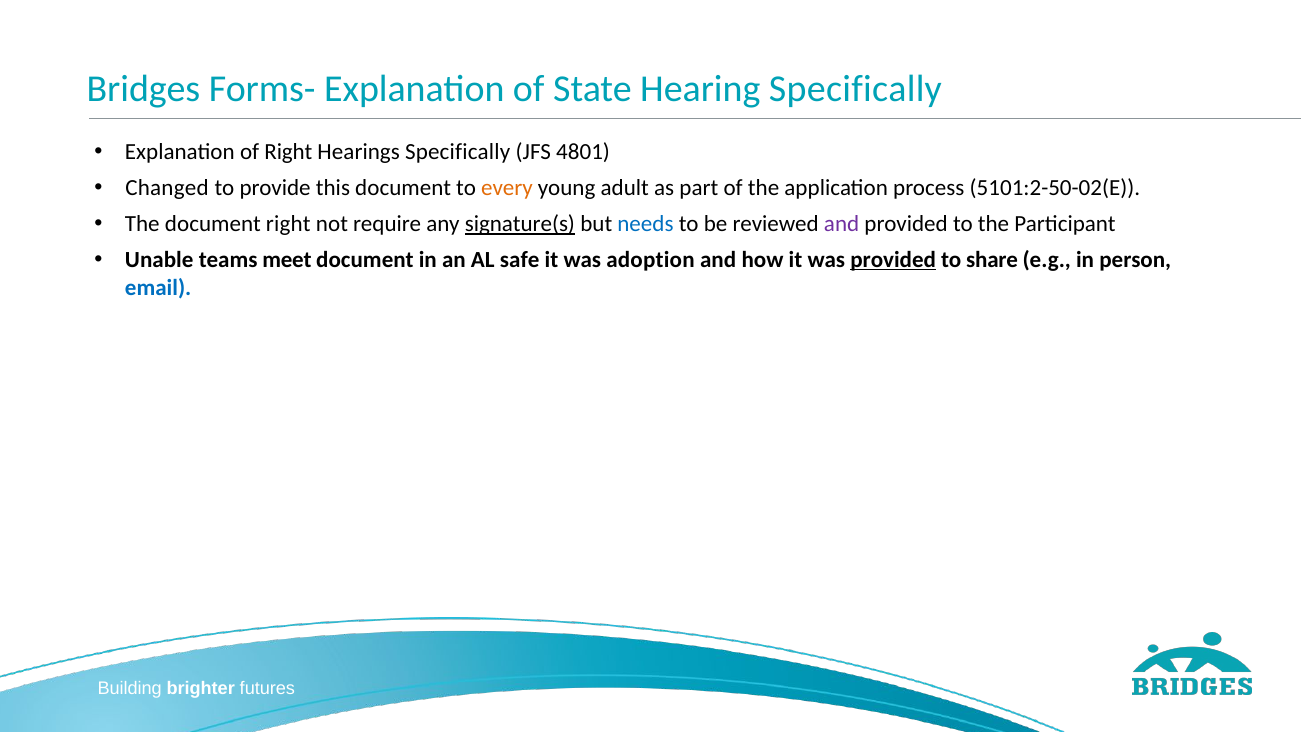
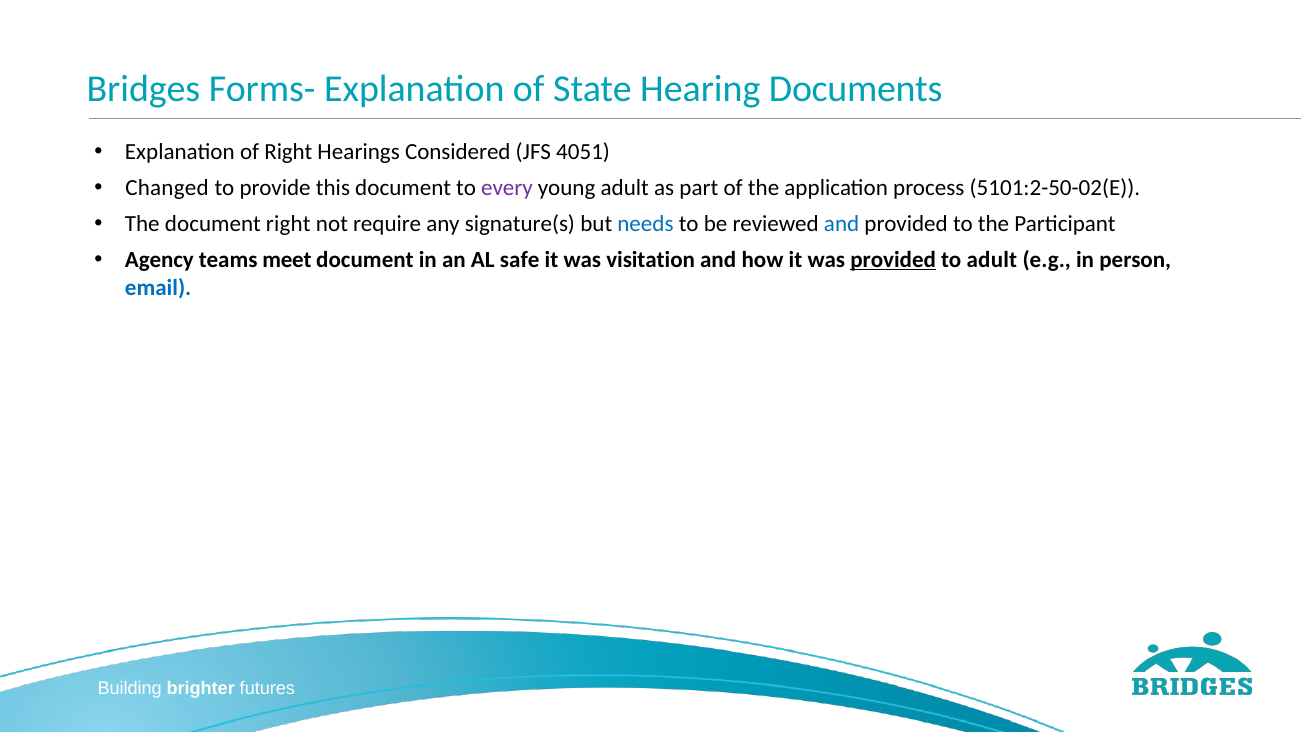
Hearing Specifically: Specifically -> Documents
Hearings Specifically: Specifically -> Considered
4801: 4801 -> 4051
every colour: orange -> purple
signature(s underline: present -> none
and at (842, 224) colour: purple -> blue
Unable: Unable -> Agency
adoption: adoption -> visitation
to share: share -> adult
